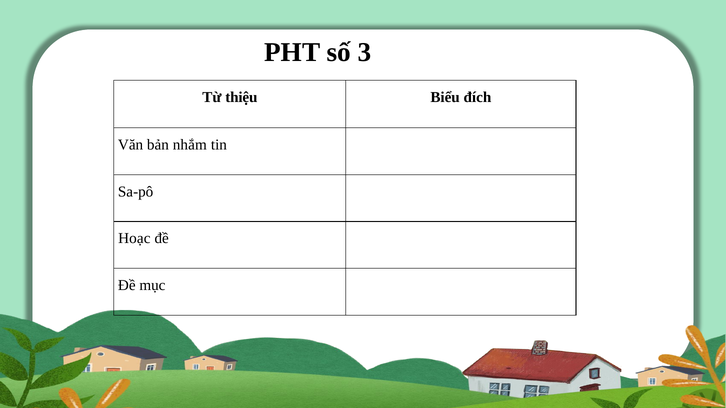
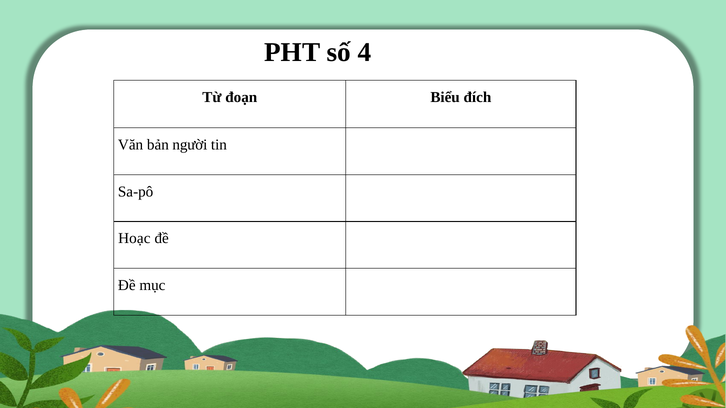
3: 3 -> 4
thiệu: thiệu -> đoạn
nhắm: nhắm -> người
